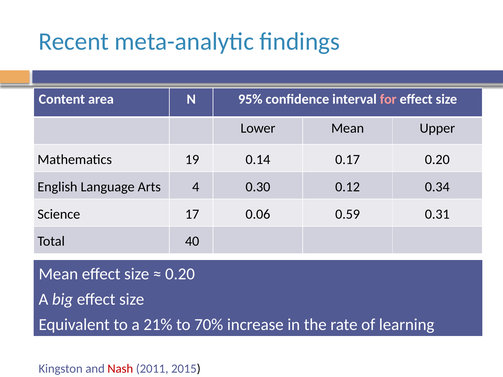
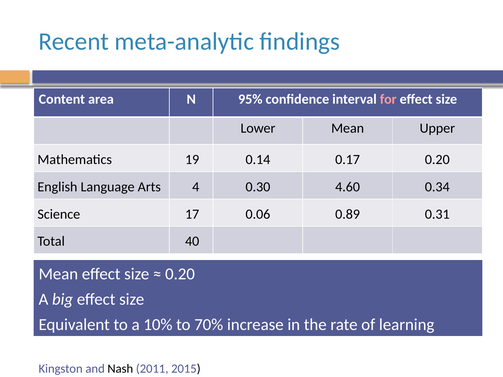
0.12: 0.12 -> 4.60
0.59: 0.59 -> 0.89
21%: 21% -> 10%
Nash colour: red -> black
